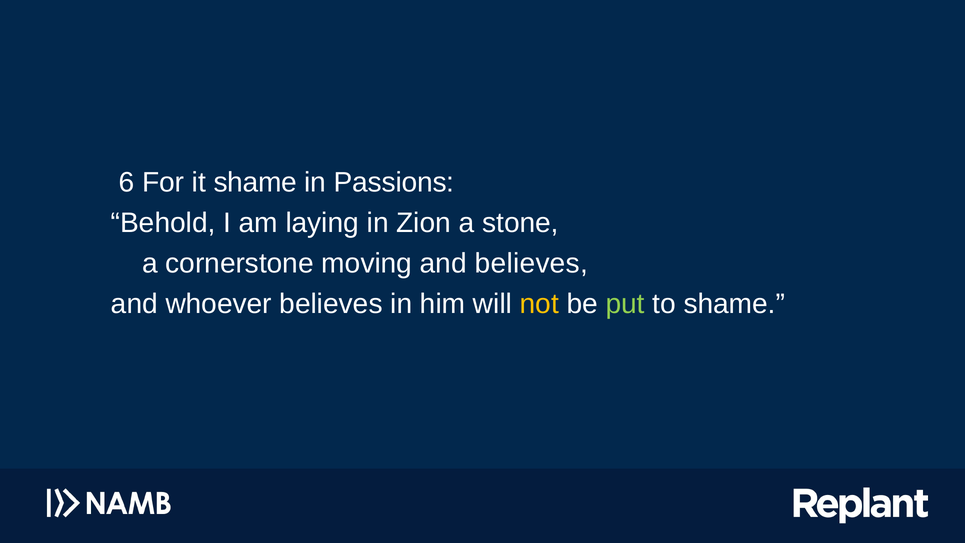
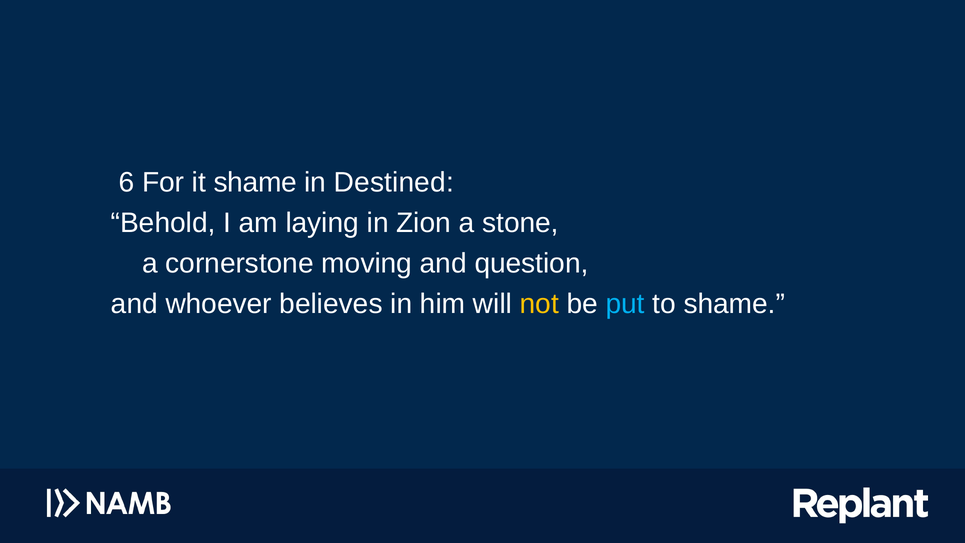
Passions: Passions -> Destined
and believes: believes -> question
put colour: light green -> light blue
